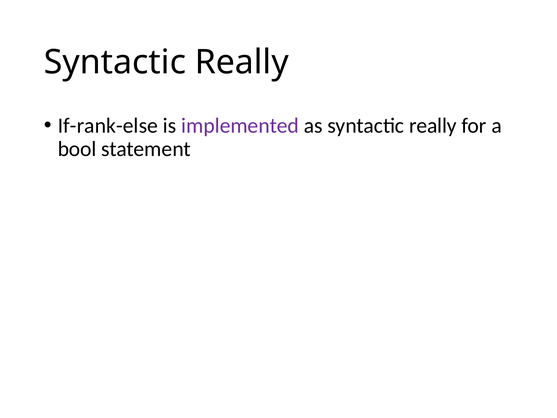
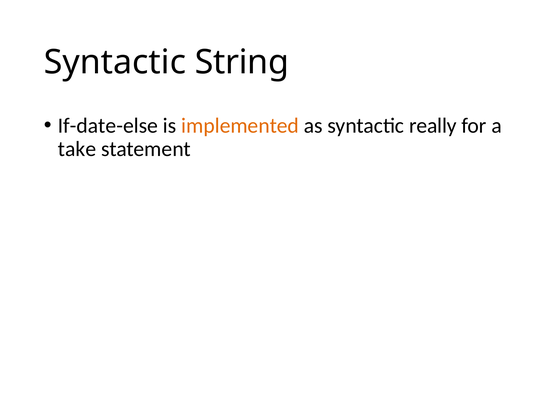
Really at (242, 62): Really -> String
If-rank-else: If-rank-else -> If-date-else
implemented colour: purple -> orange
bool: bool -> take
